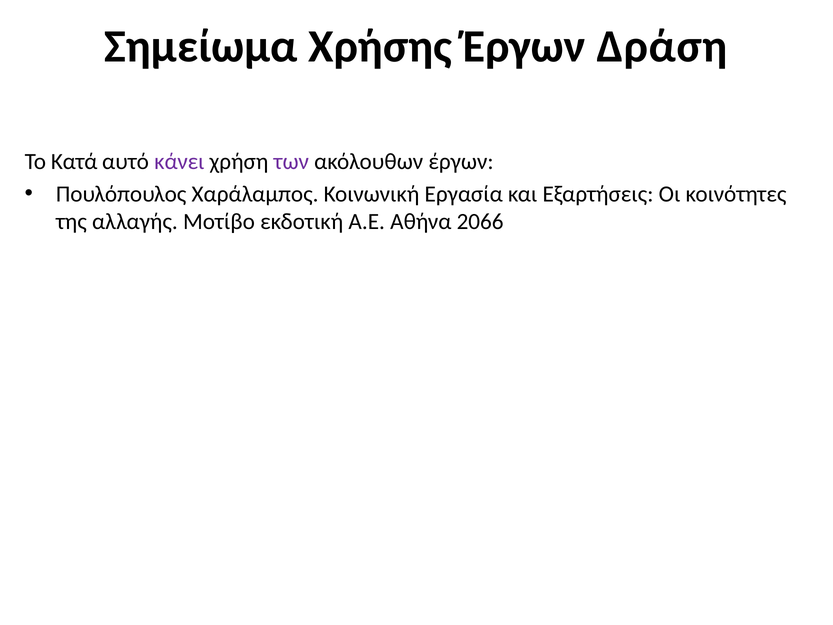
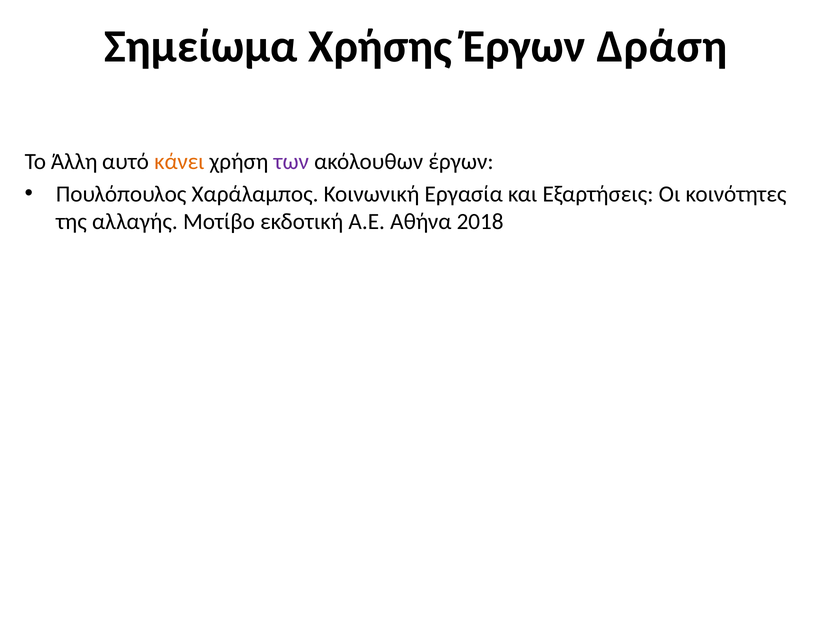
Κατά: Κατά -> Άλλη
κάνει colour: purple -> orange
2066: 2066 -> 2018
